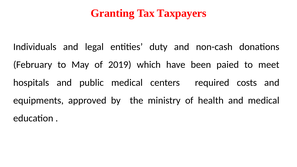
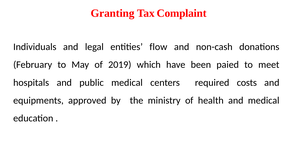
Taxpayers: Taxpayers -> Complaint
duty: duty -> flow
